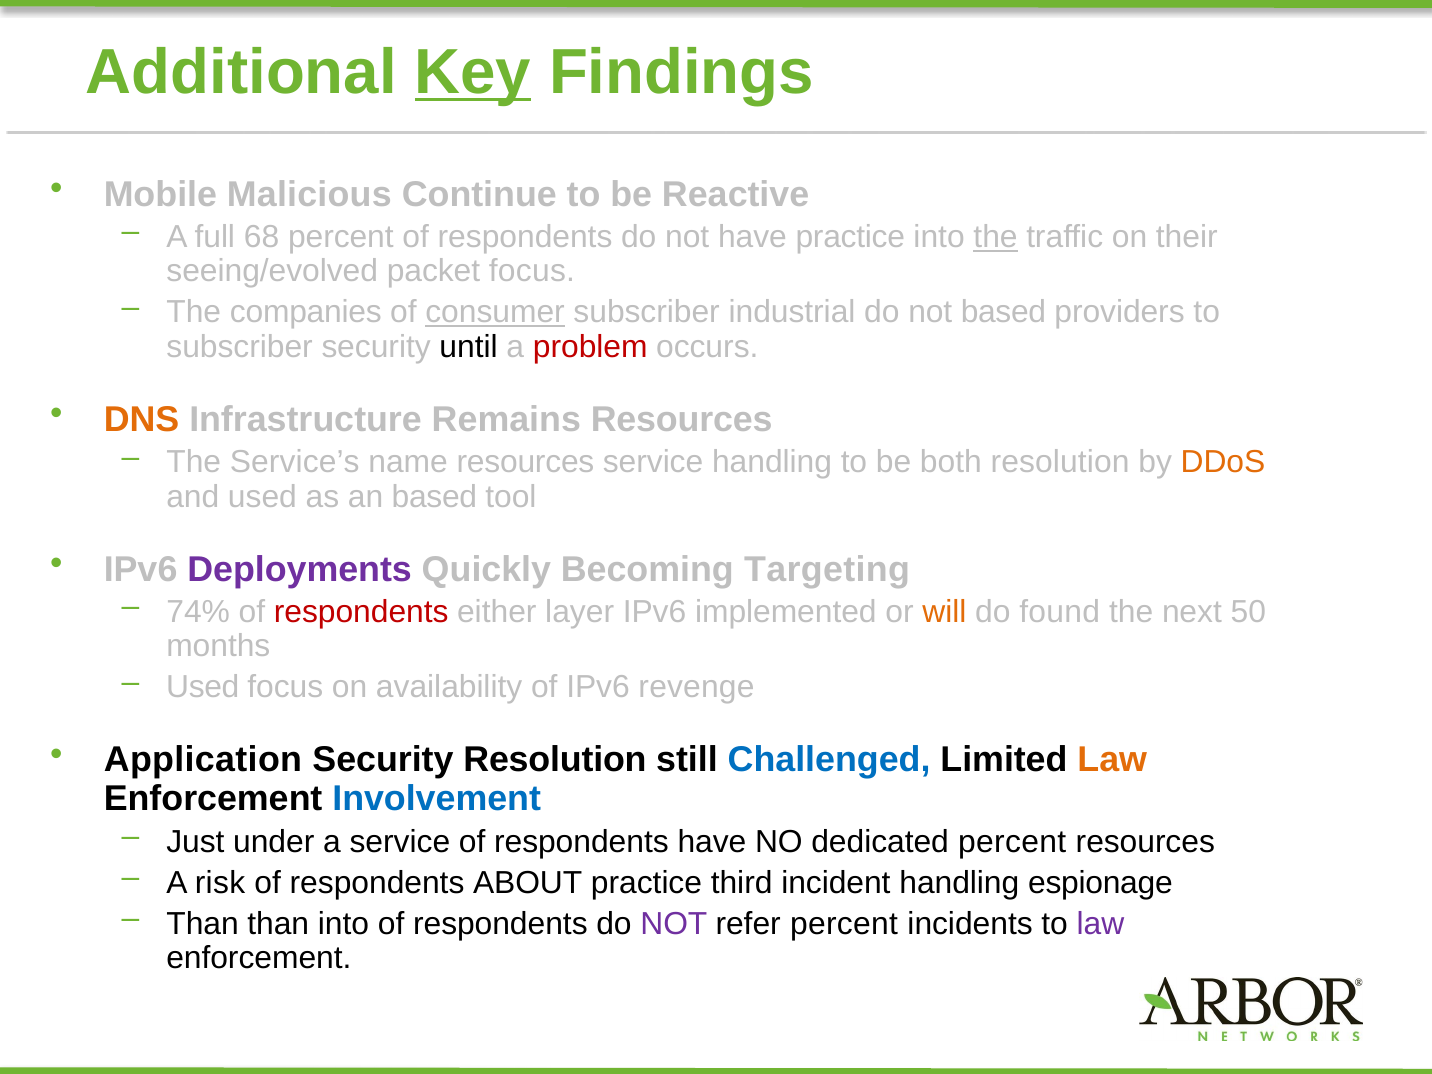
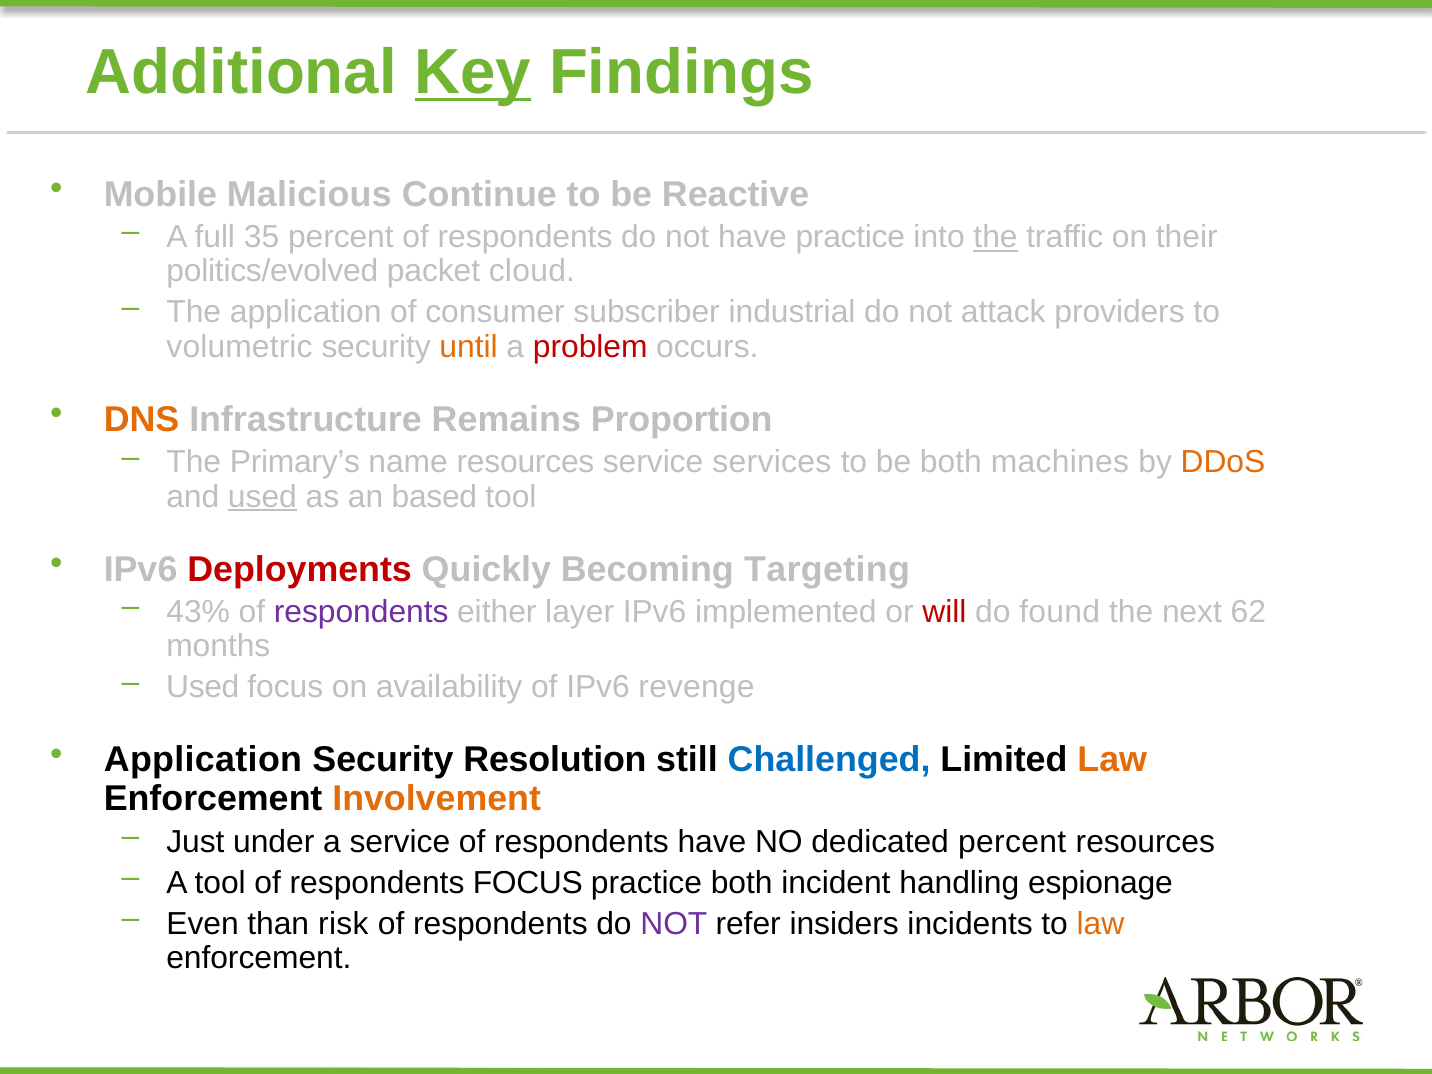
68: 68 -> 35
seeing/evolved: seeing/evolved -> politics/evolved
packet focus: focus -> cloud
The companies: companies -> application
consumer underline: present -> none
not based: based -> attack
subscriber at (240, 347): subscriber -> volumetric
until colour: black -> orange
Remains Resources: Resources -> Proportion
Service’s: Service’s -> Primary’s
service handling: handling -> services
both resolution: resolution -> machines
used at (262, 497) underline: none -> present
Deployments colour: purple -> red
74%: 74% -> 43%
respondents at (361, 612) colour: red -> purple
will colour: orange -> red
50: 50 -> 62
Involvement colour: blue -> orange
A risk: risk -> tool
respondents ABOUT: ABOUT -> FOCUS
practice third: third -> both
Than at (203, 924): Than -> Even
than into: into -> risk
refer percent: percent -> insiders
law at (1100, 924) colour: purple -> orange
